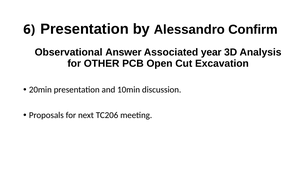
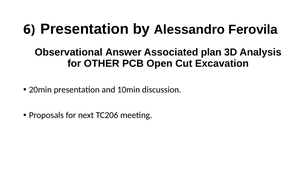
Confirm: Confirm -> Ferovila
year: year -> plan
